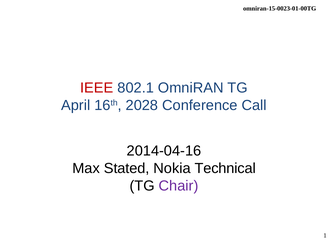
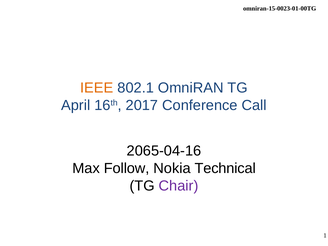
IEEE colour: red -> orange
2028: 2028 -> 2017
2014-04-16: 2014-04-16 -> 2065-04-16
Stated: Stated -> Follow
